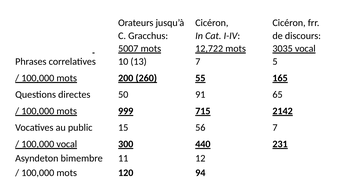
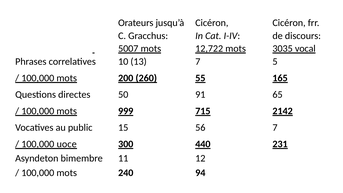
100,000 vocal: vocal -> uoce
120: 120 -> 240
